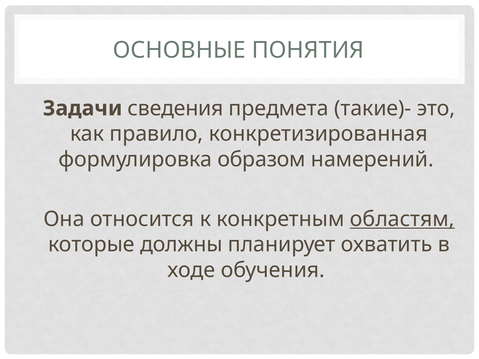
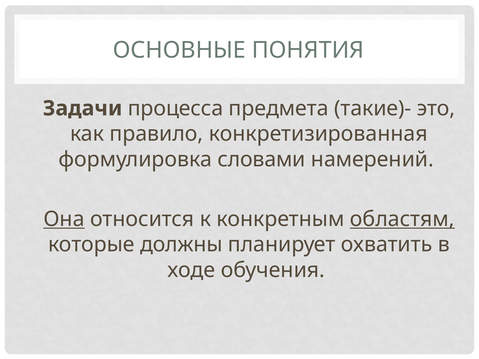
сведения: сведения -> процесса
образом: образом -> словами
Она underline: none -> present
